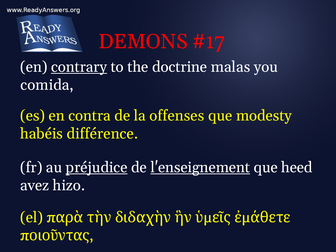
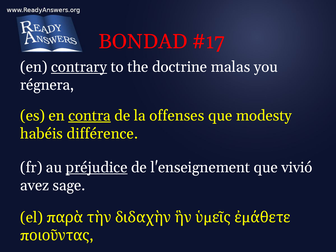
DEMONS: DEMONS -> BONDAD
comida: comida -> régnera
contra underline: none -> present
l'enseignement underline: present -> none
heed: heed -> vivió
hizo: hizo -> sage
